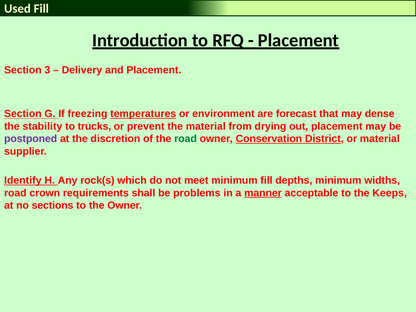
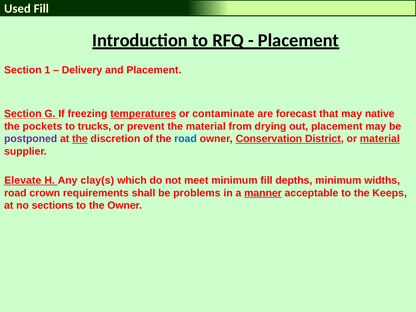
3: 3 -> 1
environment: environment -> contaminate
dense: dense -> native
stability: stability -> pockets
the at (80, 139) underline: none -> present
road at (186, 139) colour: green -> blue
material at (380, 139) underline: none -> present
Identify: Identify -> Elevate
rock(s: rock(s -> clay(s
